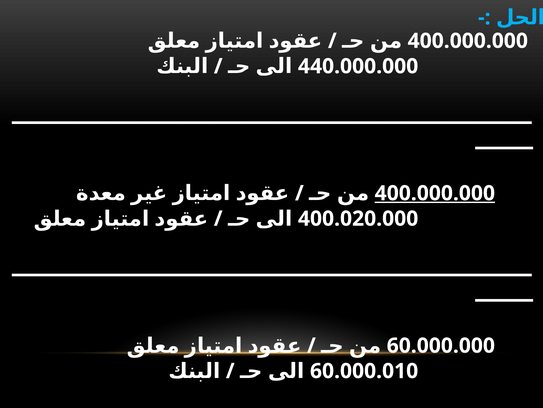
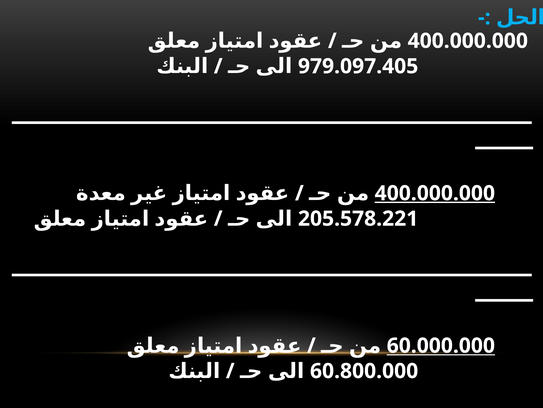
440.000.000: 440.000.000 -> 979.097.405
400.020.000: 400.020.000 -> 205.578.221
60.000.000 at (441, 345) underline: none -> present
60.000.010: 60.000.010 -> 60.800.000
